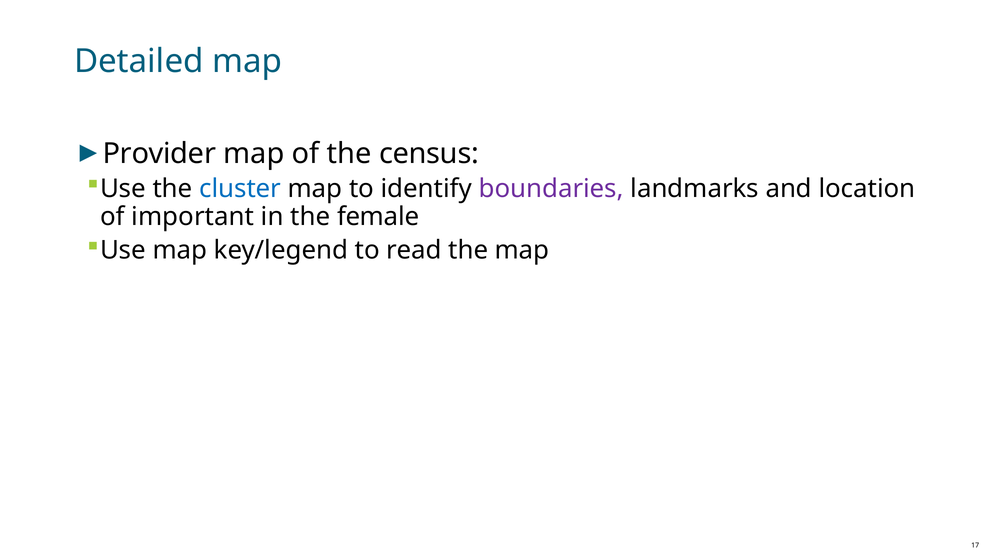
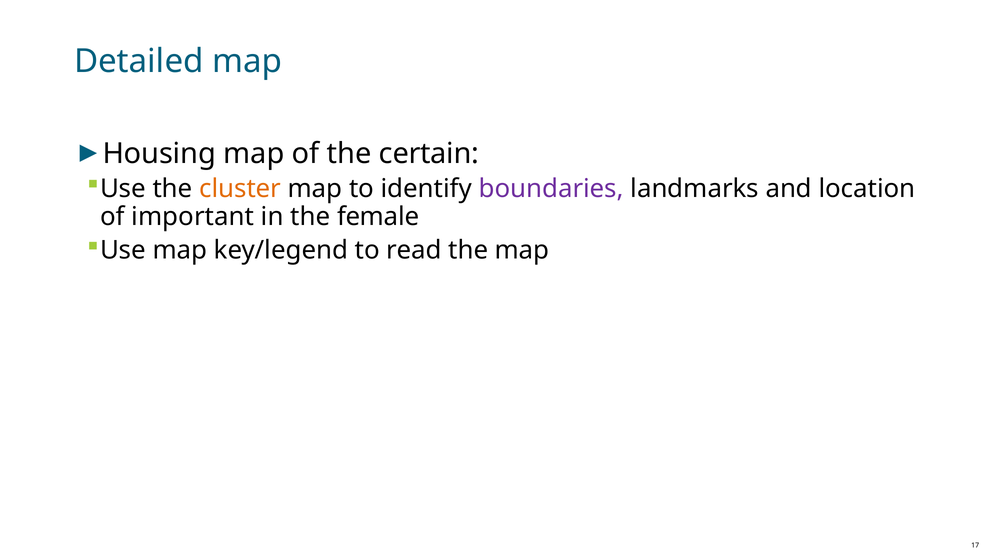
Provider: Provider -> Housing
census: census -> certain
cluster colour: blue -> orange
